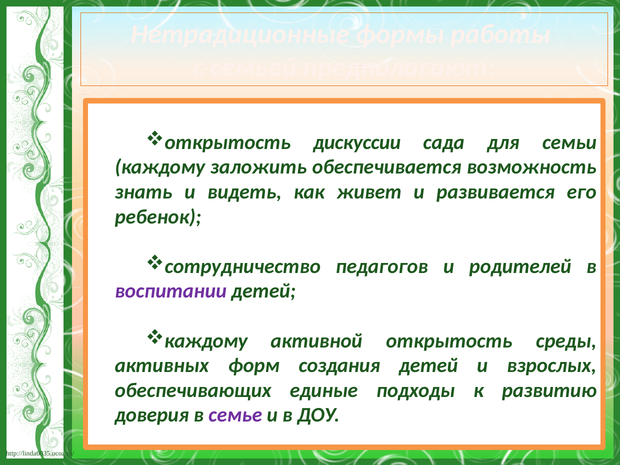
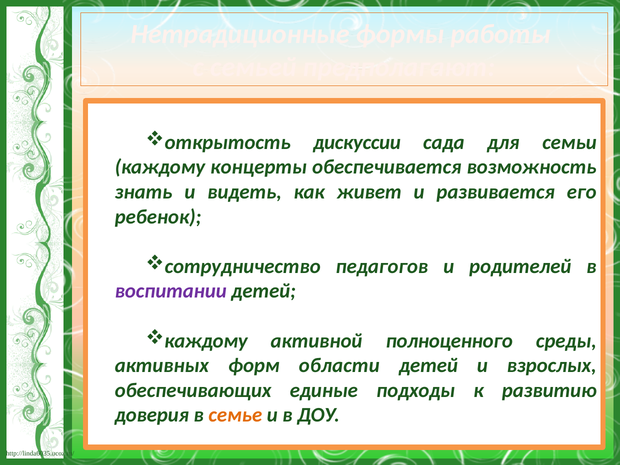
заложить: заложить -> концерты
активной открытость: открытость -> полноценного
создания: создания -> области
семье colour: purple -> orange
